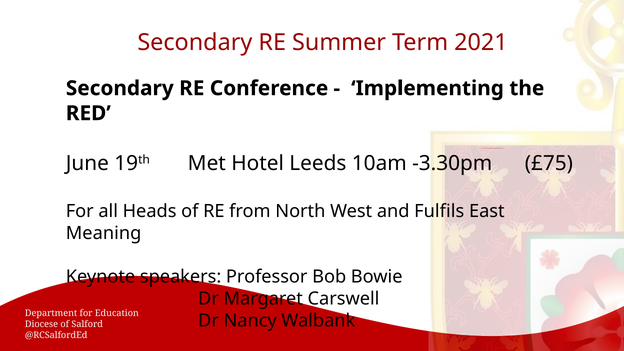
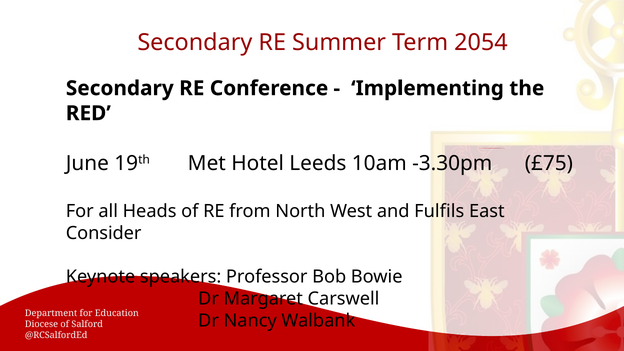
2021: 2021 -> 2054
Meaning: Meaning -> Consider
